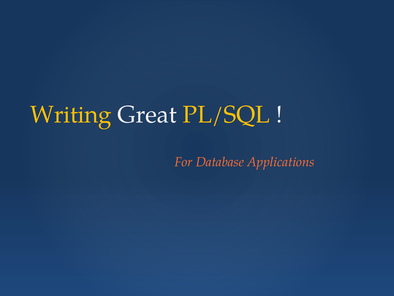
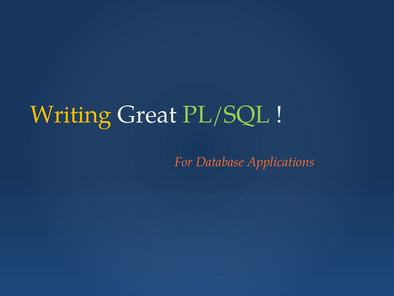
PL/SQL colour: yellow -> light green
